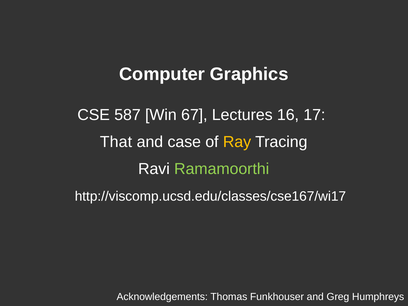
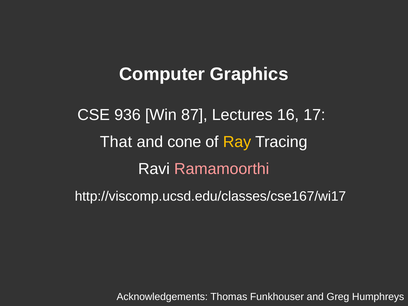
587: 587 -> 936
67: 67 -> 87
case: case -> cone
Ramamoorthi colour: light green -> pink
